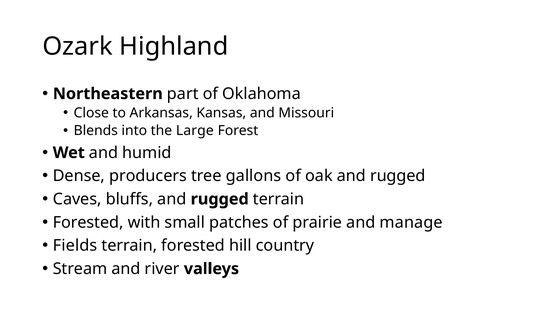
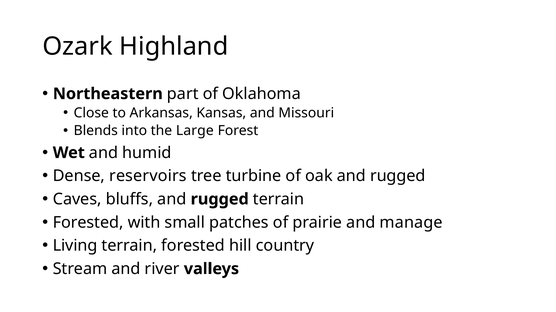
producers: producers -> reservoirs
gallons: gallons -> turbine
Fields: Fields -> Living
